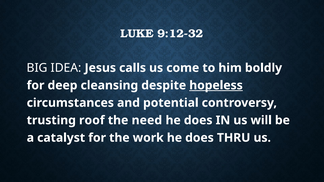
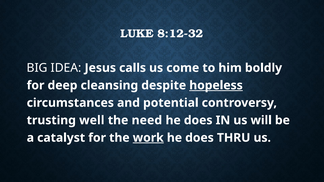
9:12-32: 9:12-32 -> 8:12-32
roof: roof -> well
work underline: none -> present
